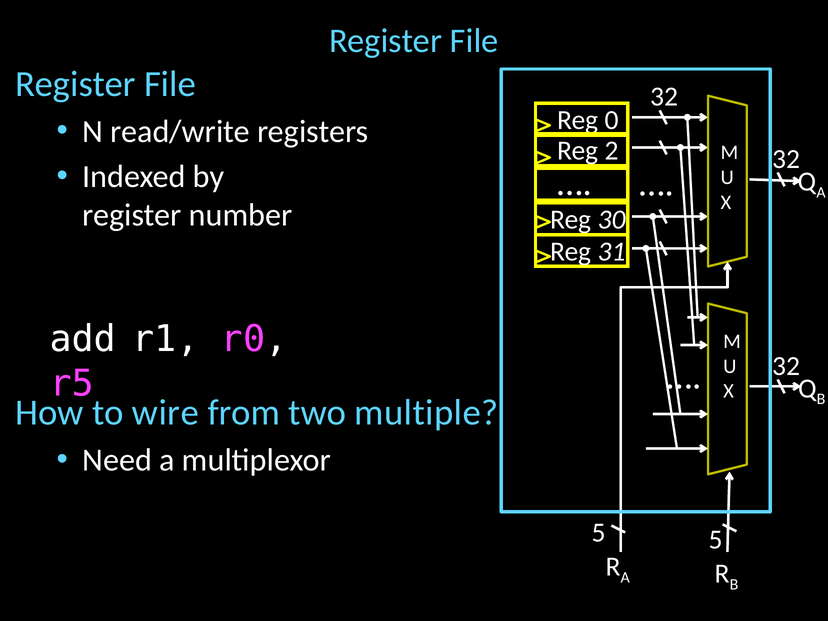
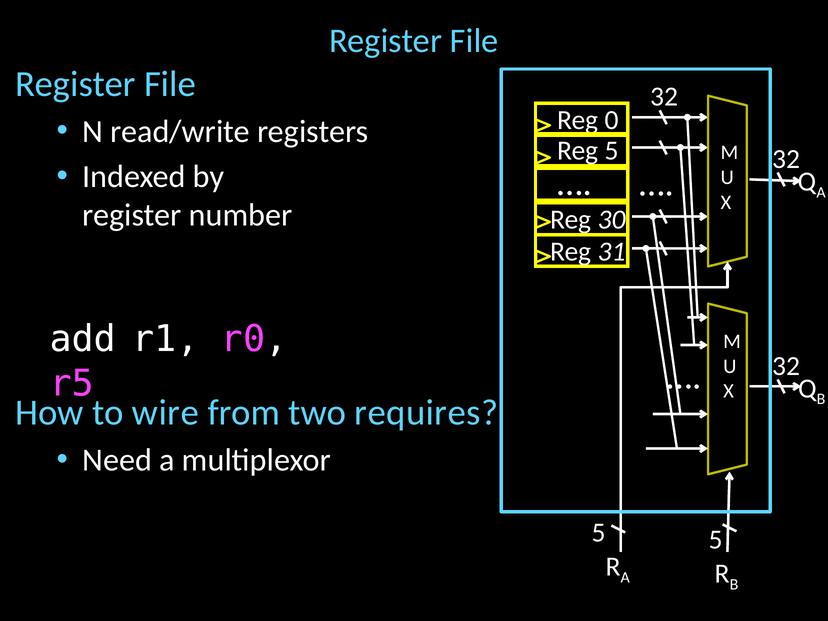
Reg 2: 2 -> 5
multiple: multiple -> requires
